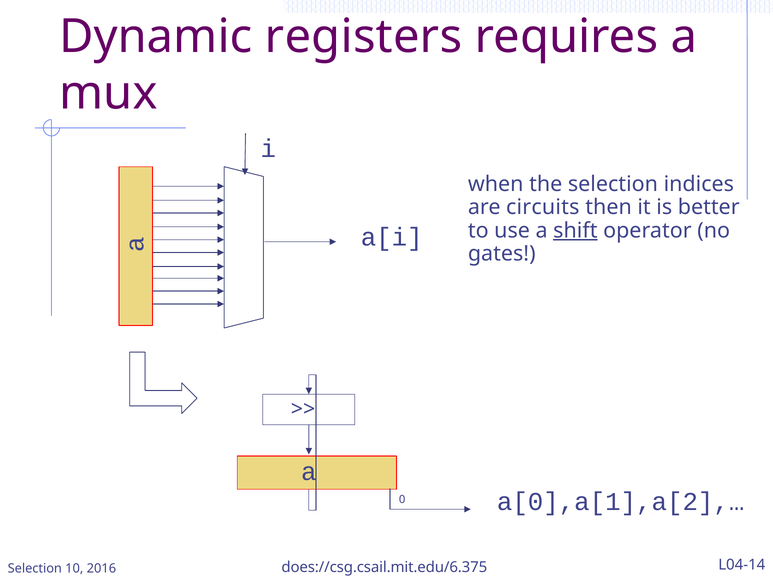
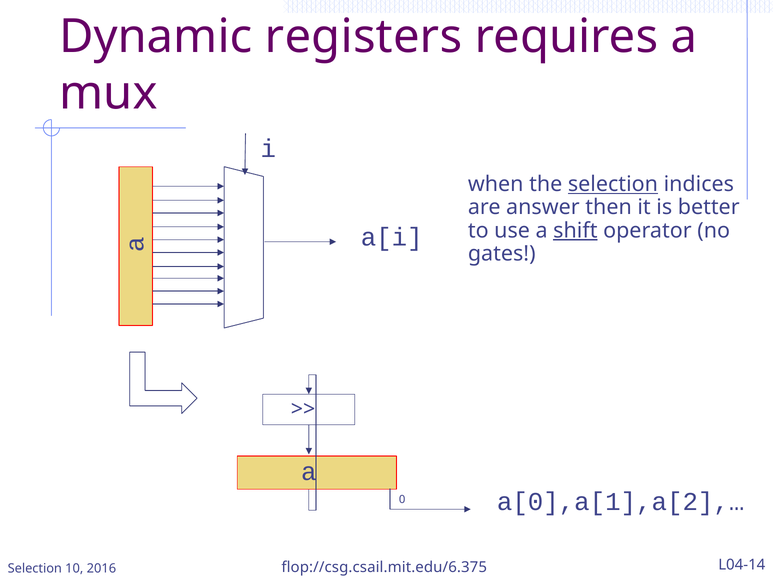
selection at (613, 184) underline: none -> present
circuits: circuits -> answer
does://csg.csail.mit.edu/6.375: does://csg.csail.mit.edu/6.375 -> flop://csg.csail.mit.edu/6.375
